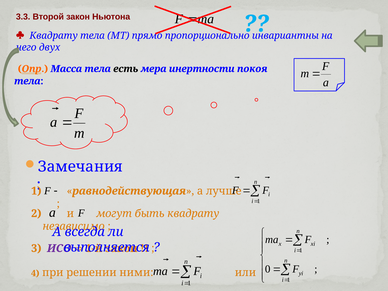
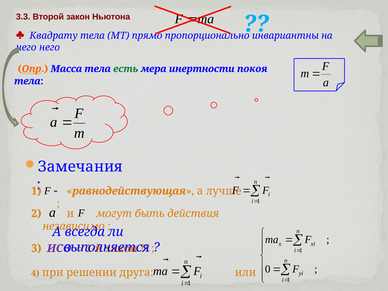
двух at (50, 47): двух -> него
есть colour: black -> green
быть квадрату: квадрату -> действия
ними: ними -> друга
